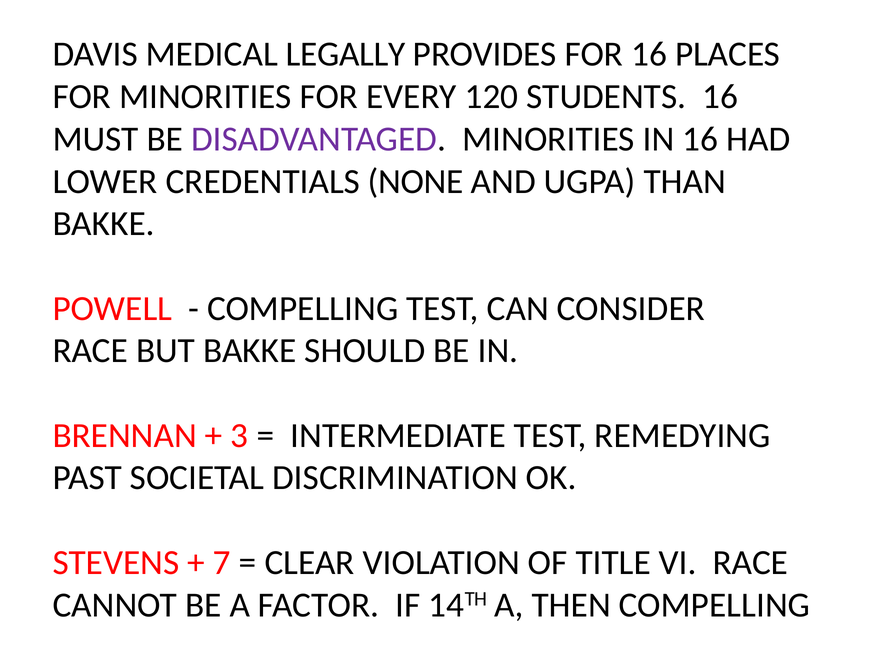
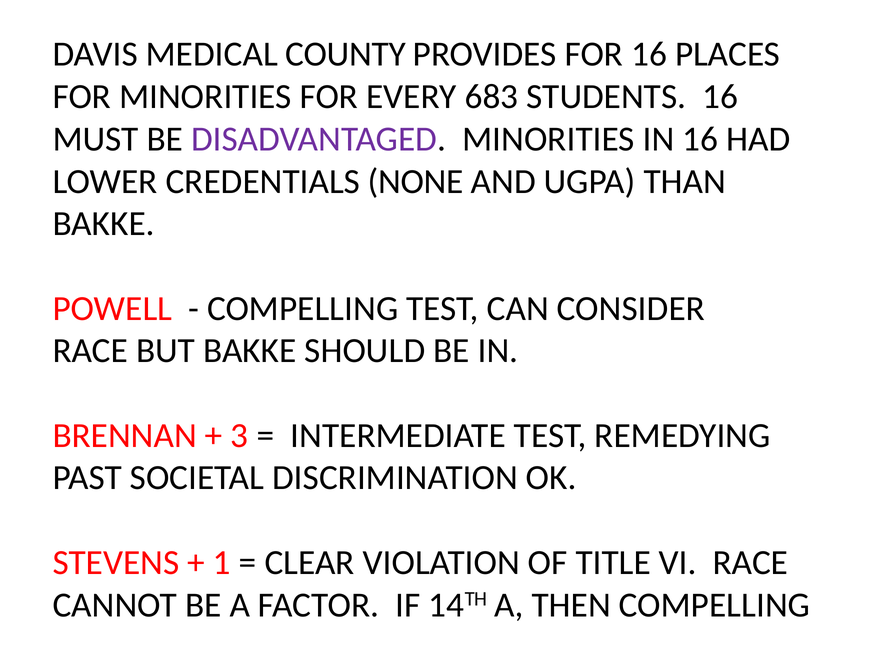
LEGALLY: LEGALLY -> COUNTY
120: 120 -> 683
7: 7 -> 1
